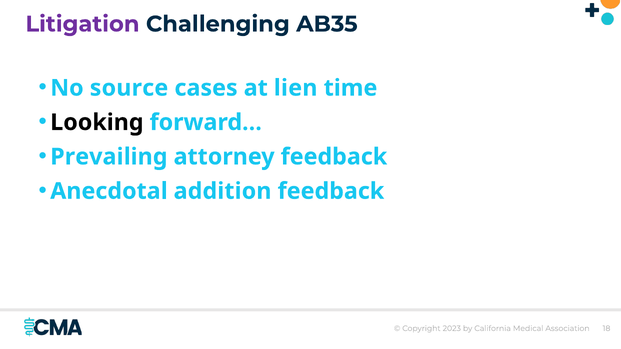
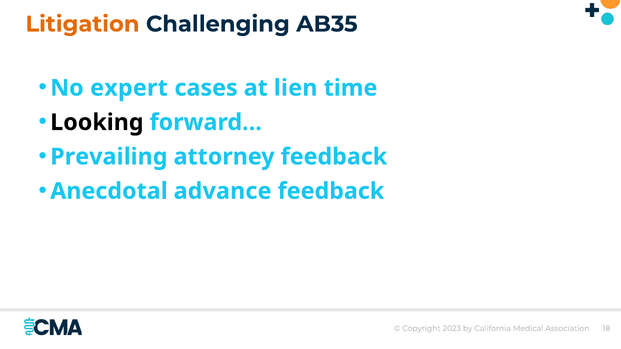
Litigation colour: purple -> orange
source: source -> expert
addition: addition -> advance
